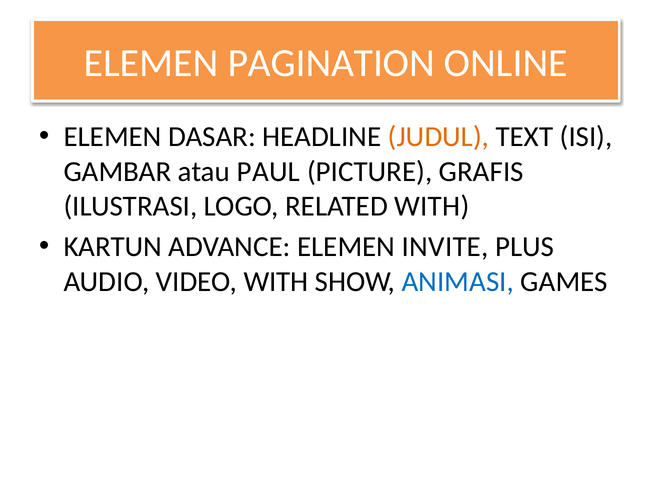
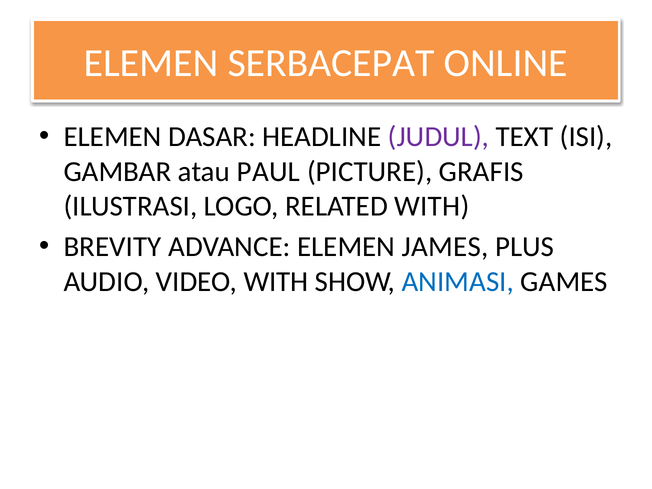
PAGINATION: PAGINATION -> SERBACEPAT
JUDUL colour: orange -> purple
KARTUN: KARTUN -> BREVITY
INVITE: INVITE -> JAMES
